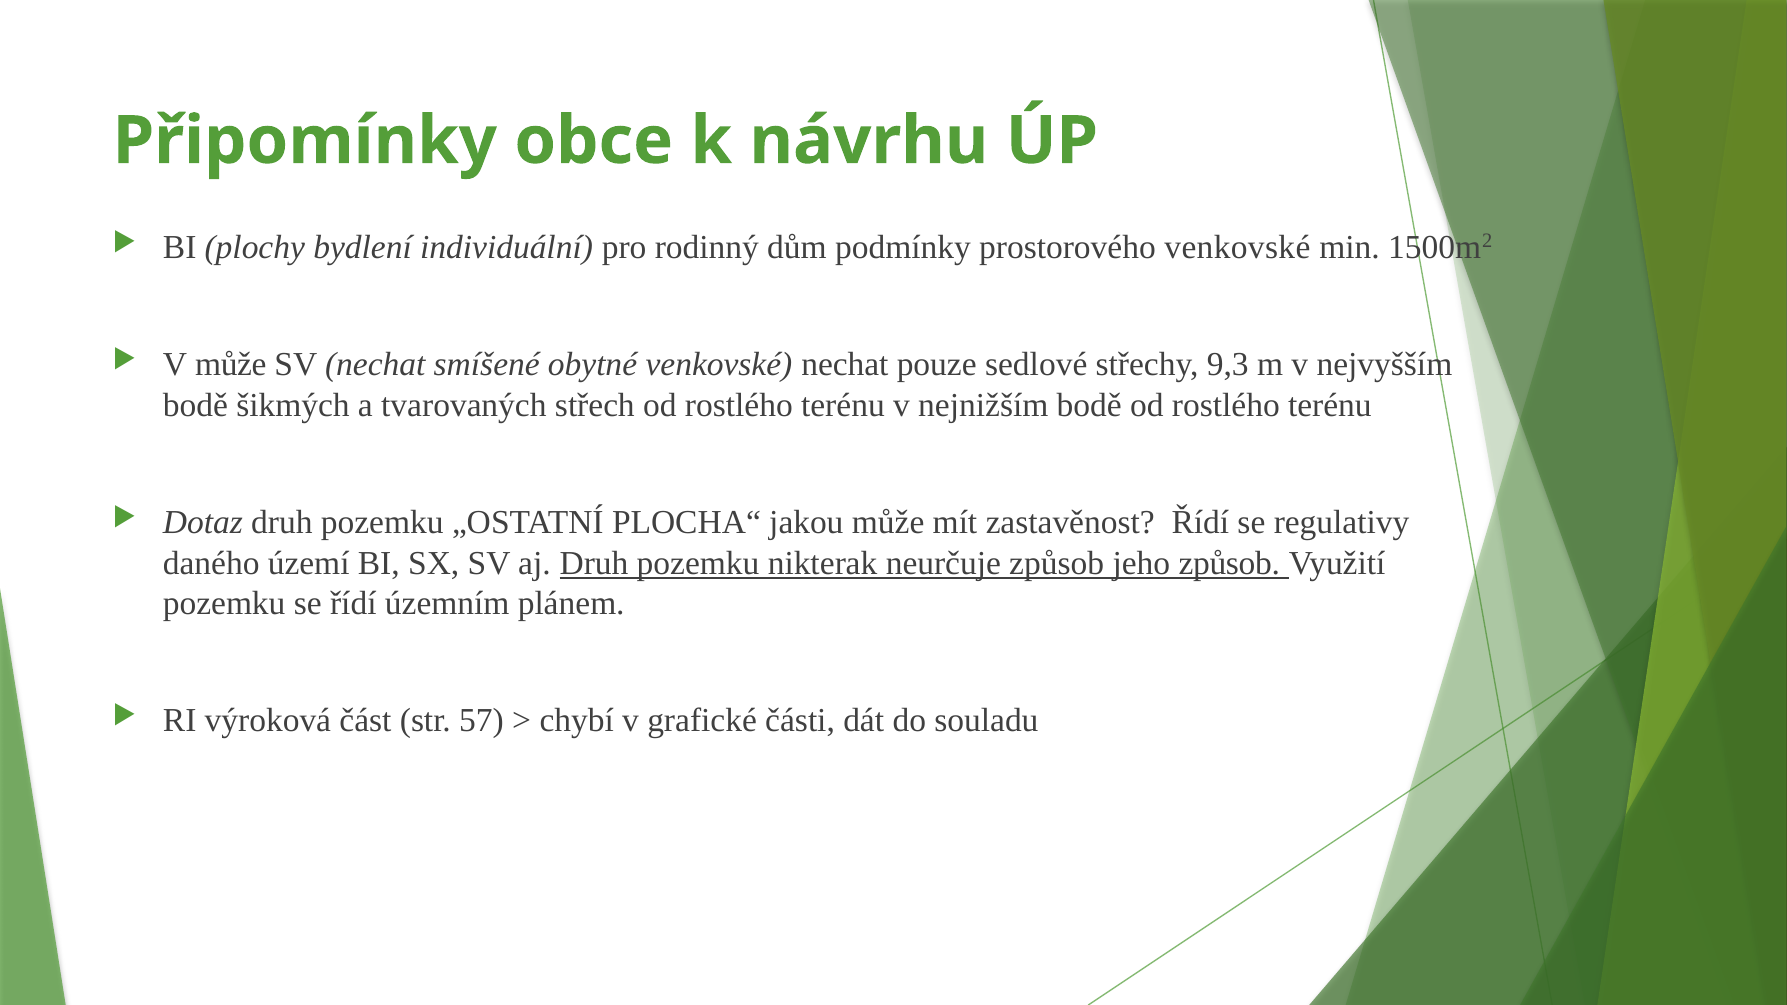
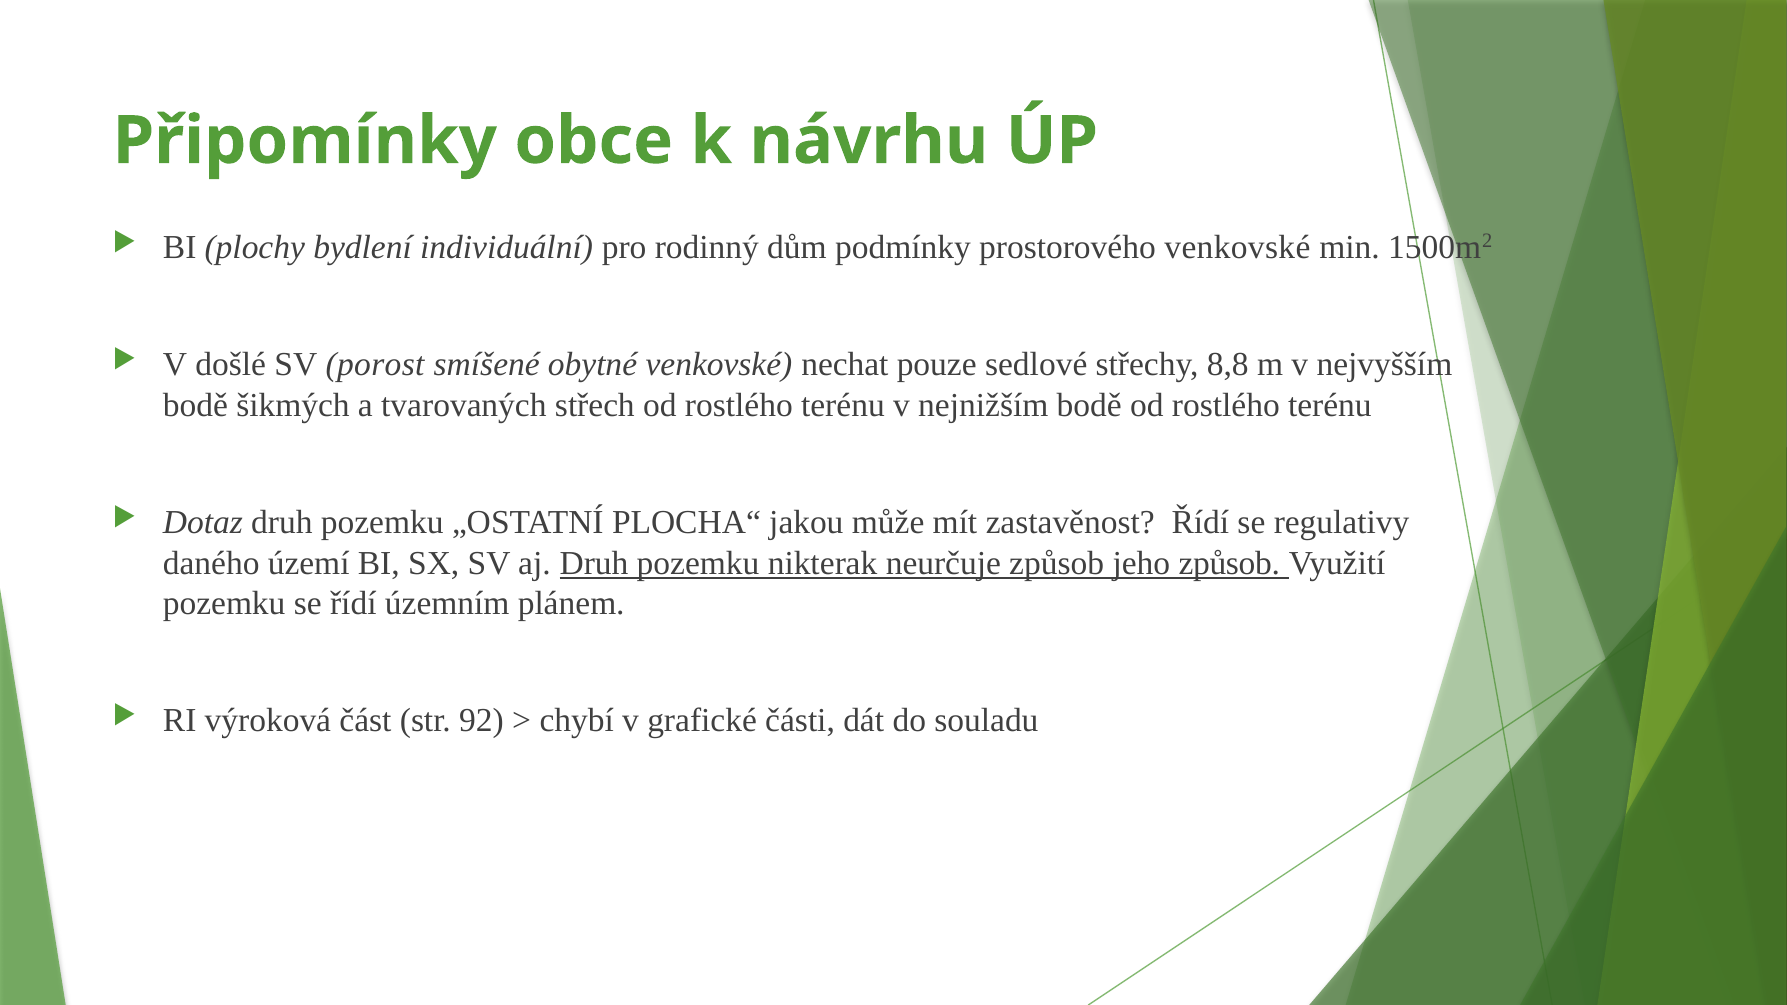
V může: může -> došlé
SV nechat: nechat -> porost
9,3: 9,3 -> 8,8
57: 57 -> 92
